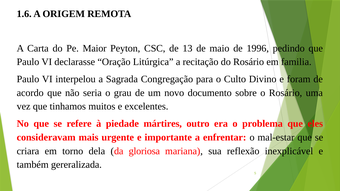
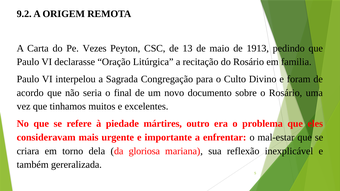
1.6: 1.6 -> 9.2
Maior: Maior -> Vezes
1996: 1996 -> 1913
grau: grau -> final
